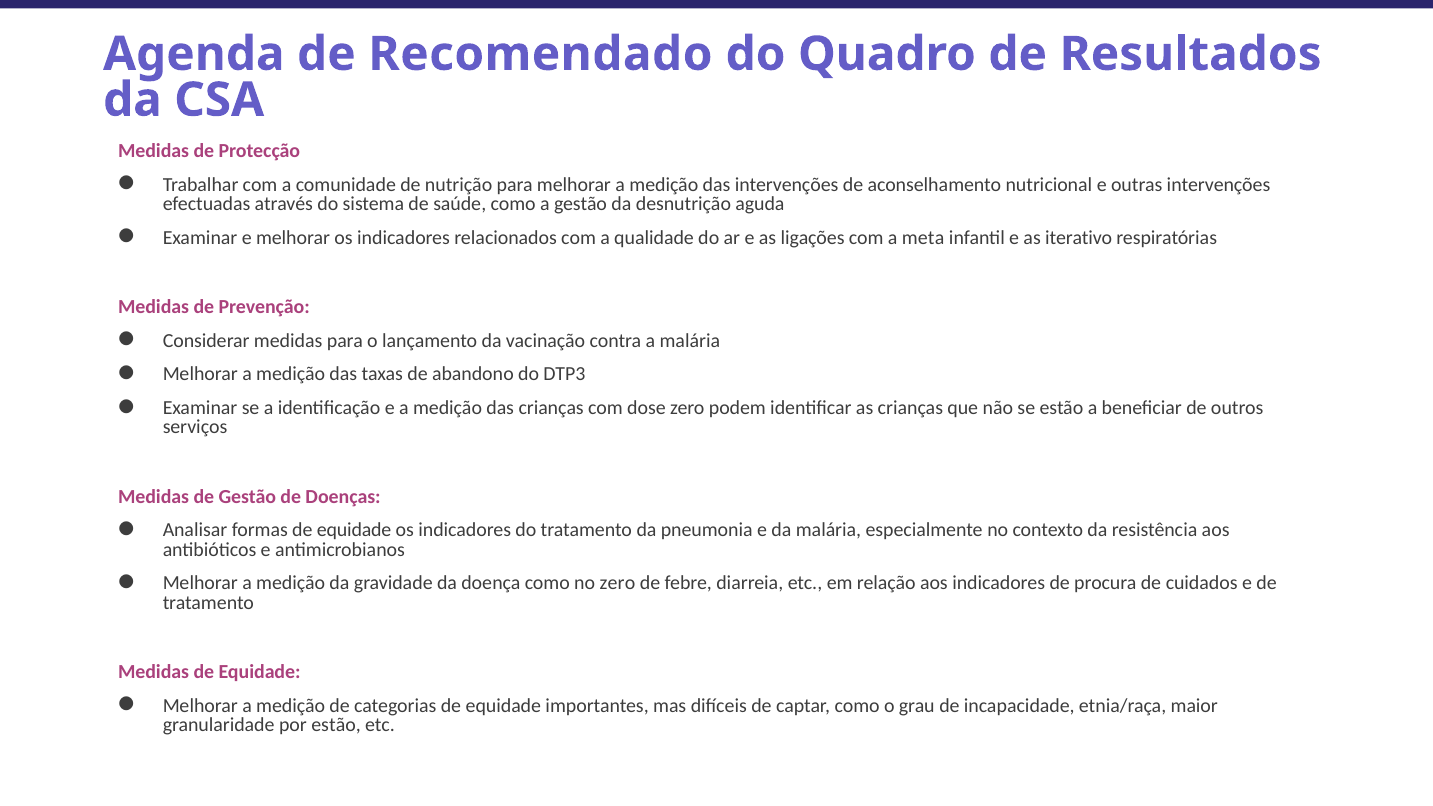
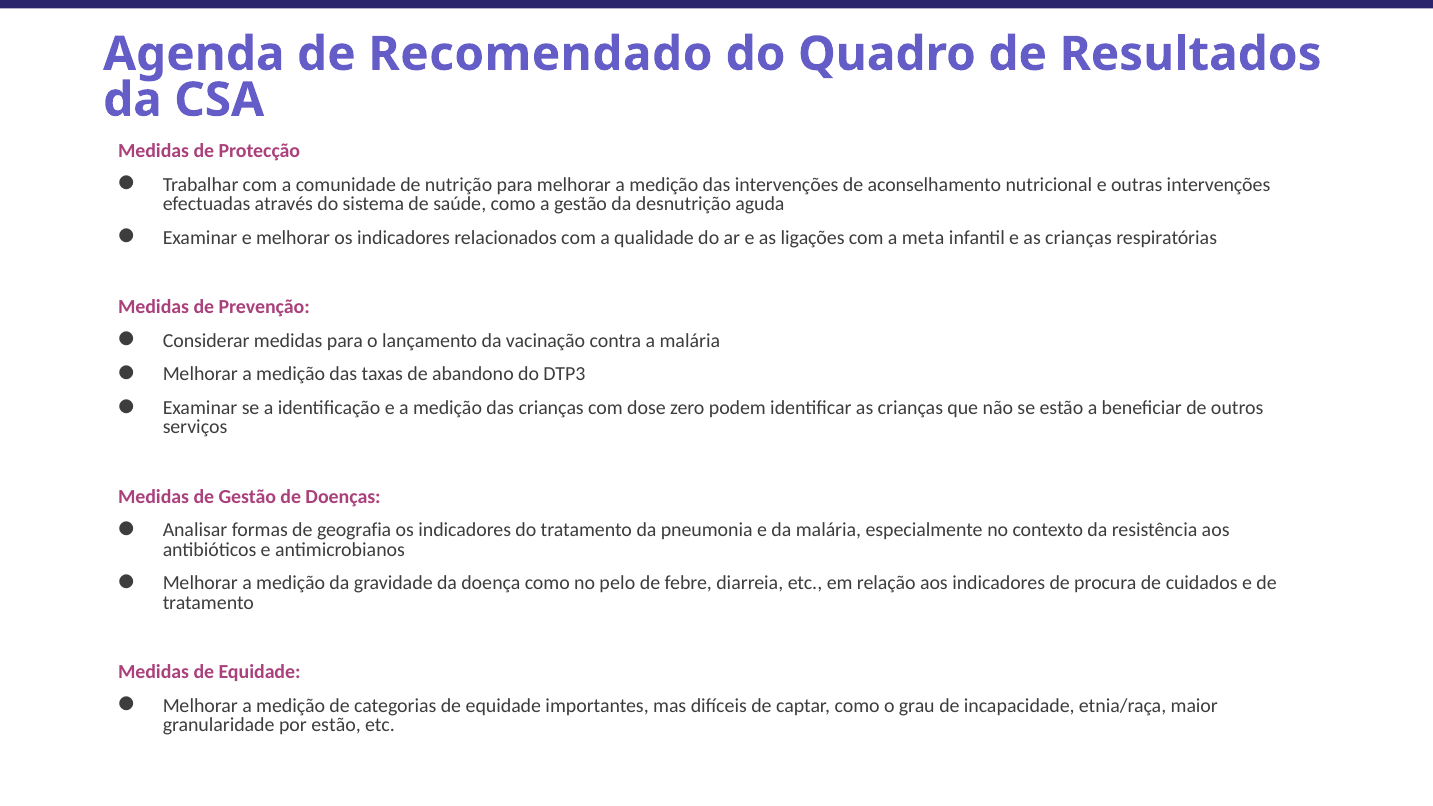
e as iterativo: iterativo -> crianças
formas de equidade: equidade -> geografia
no zero: zero -> pelo
